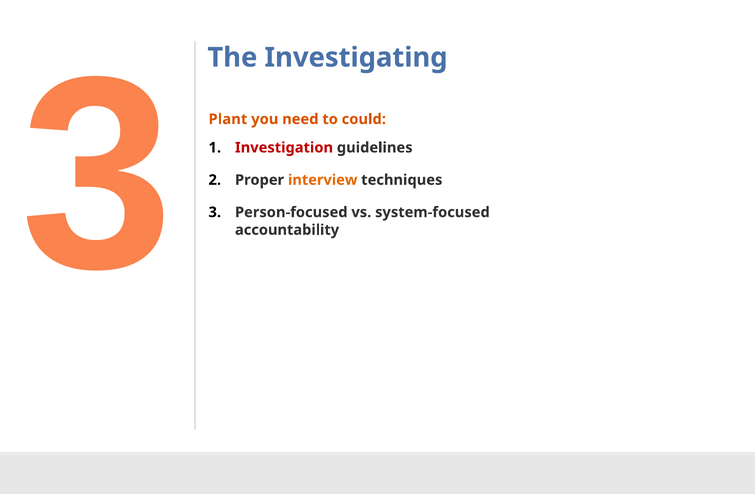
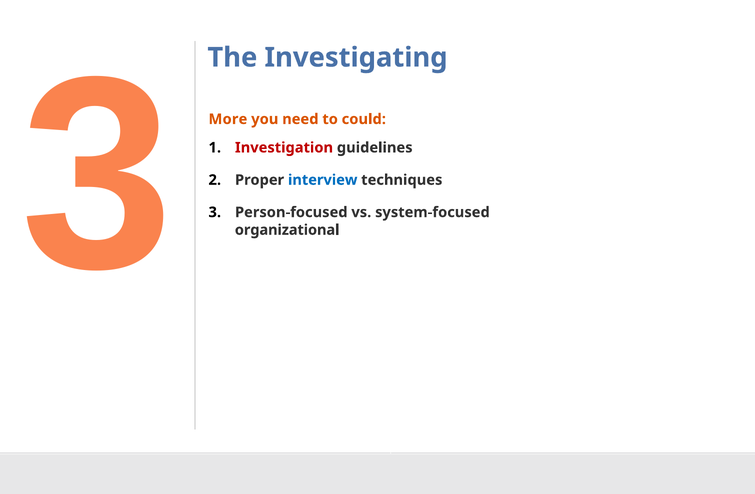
Plant: Plant -> More
interview colour: orange -> blue
accountability: accountability -> organizational
